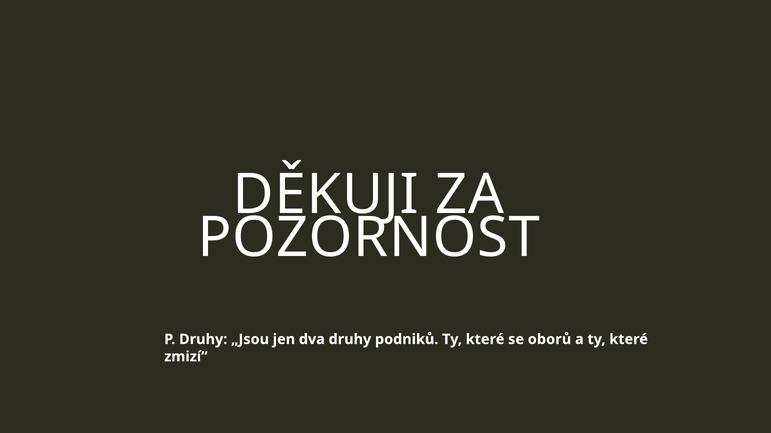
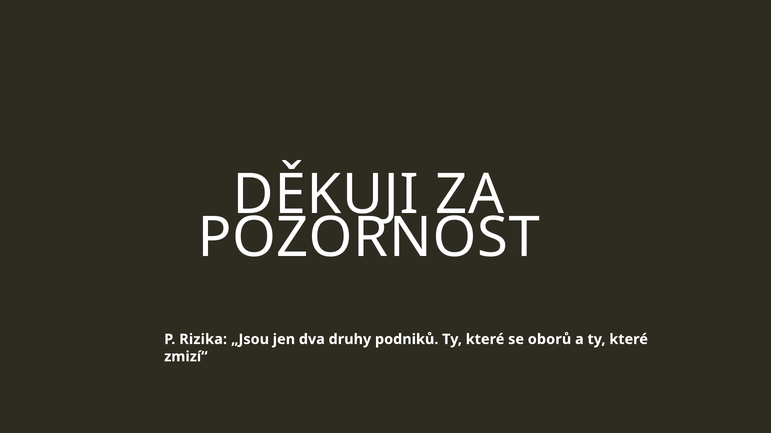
P Druhy: Druhy -> Rizika
